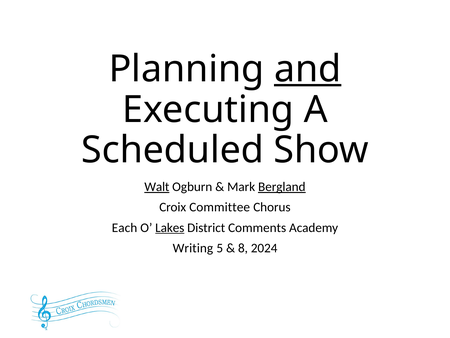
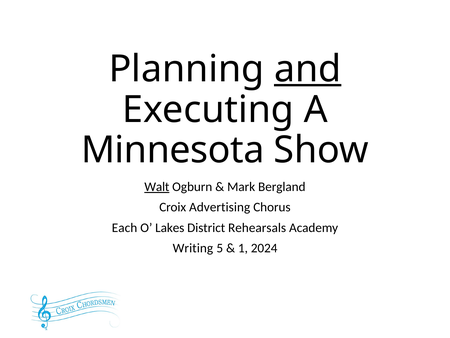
Scheduled: Scheduled -> Minnesota
Bergland underline: present -> none
Committee: Committee -> Advertising
Lakes underline: present -> none
Comments: Comments -> Rehearsals
8: 8 -> 1
